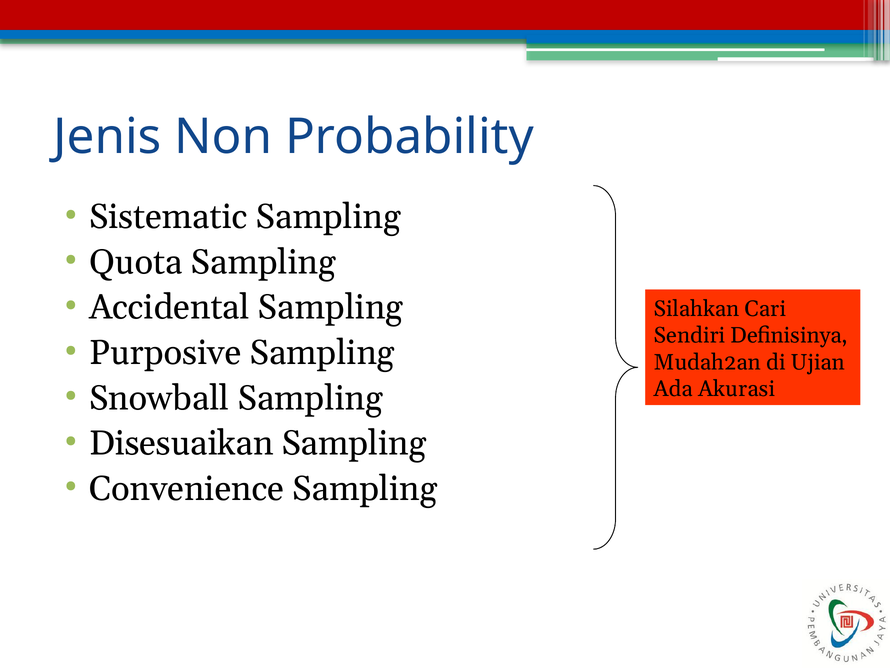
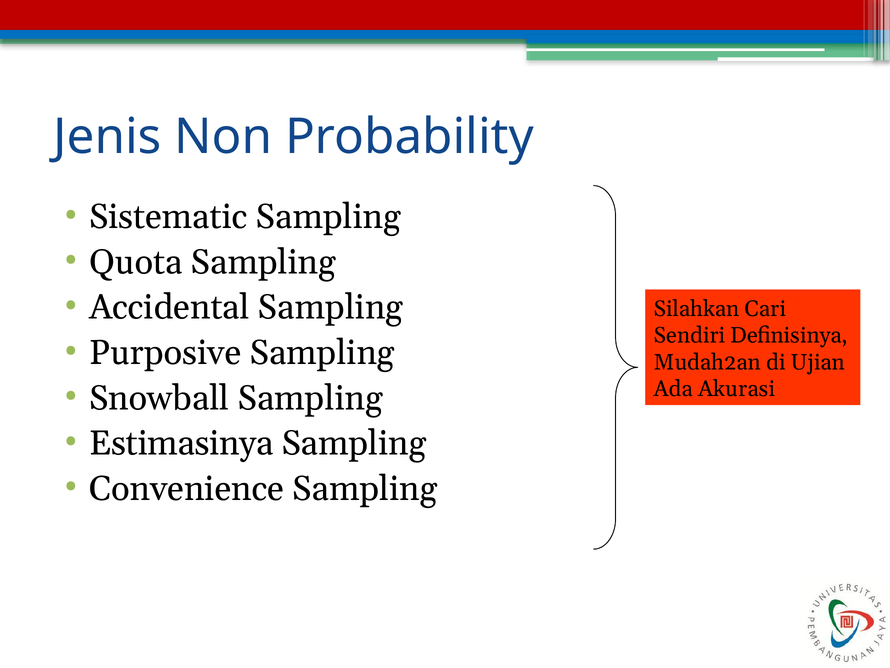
Disesuaikan: Disesuaikan -> Estimasinya
